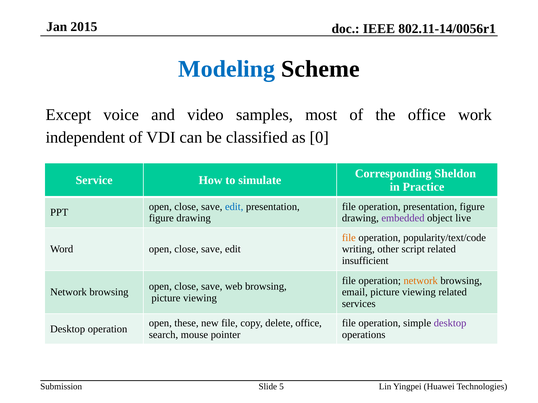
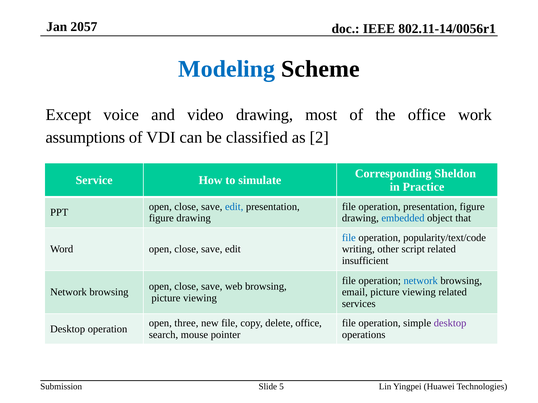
2015: 2015 -> 2057
video samples: samples -> drawing
independent: independent -> assumptions
0: 0 -> 2
embedded colour: purple -> blue
live: live -> that
file at (349, 238) colour: orange -> blue
network at (421, 281) colour: orange -> blue
these: these -> three
